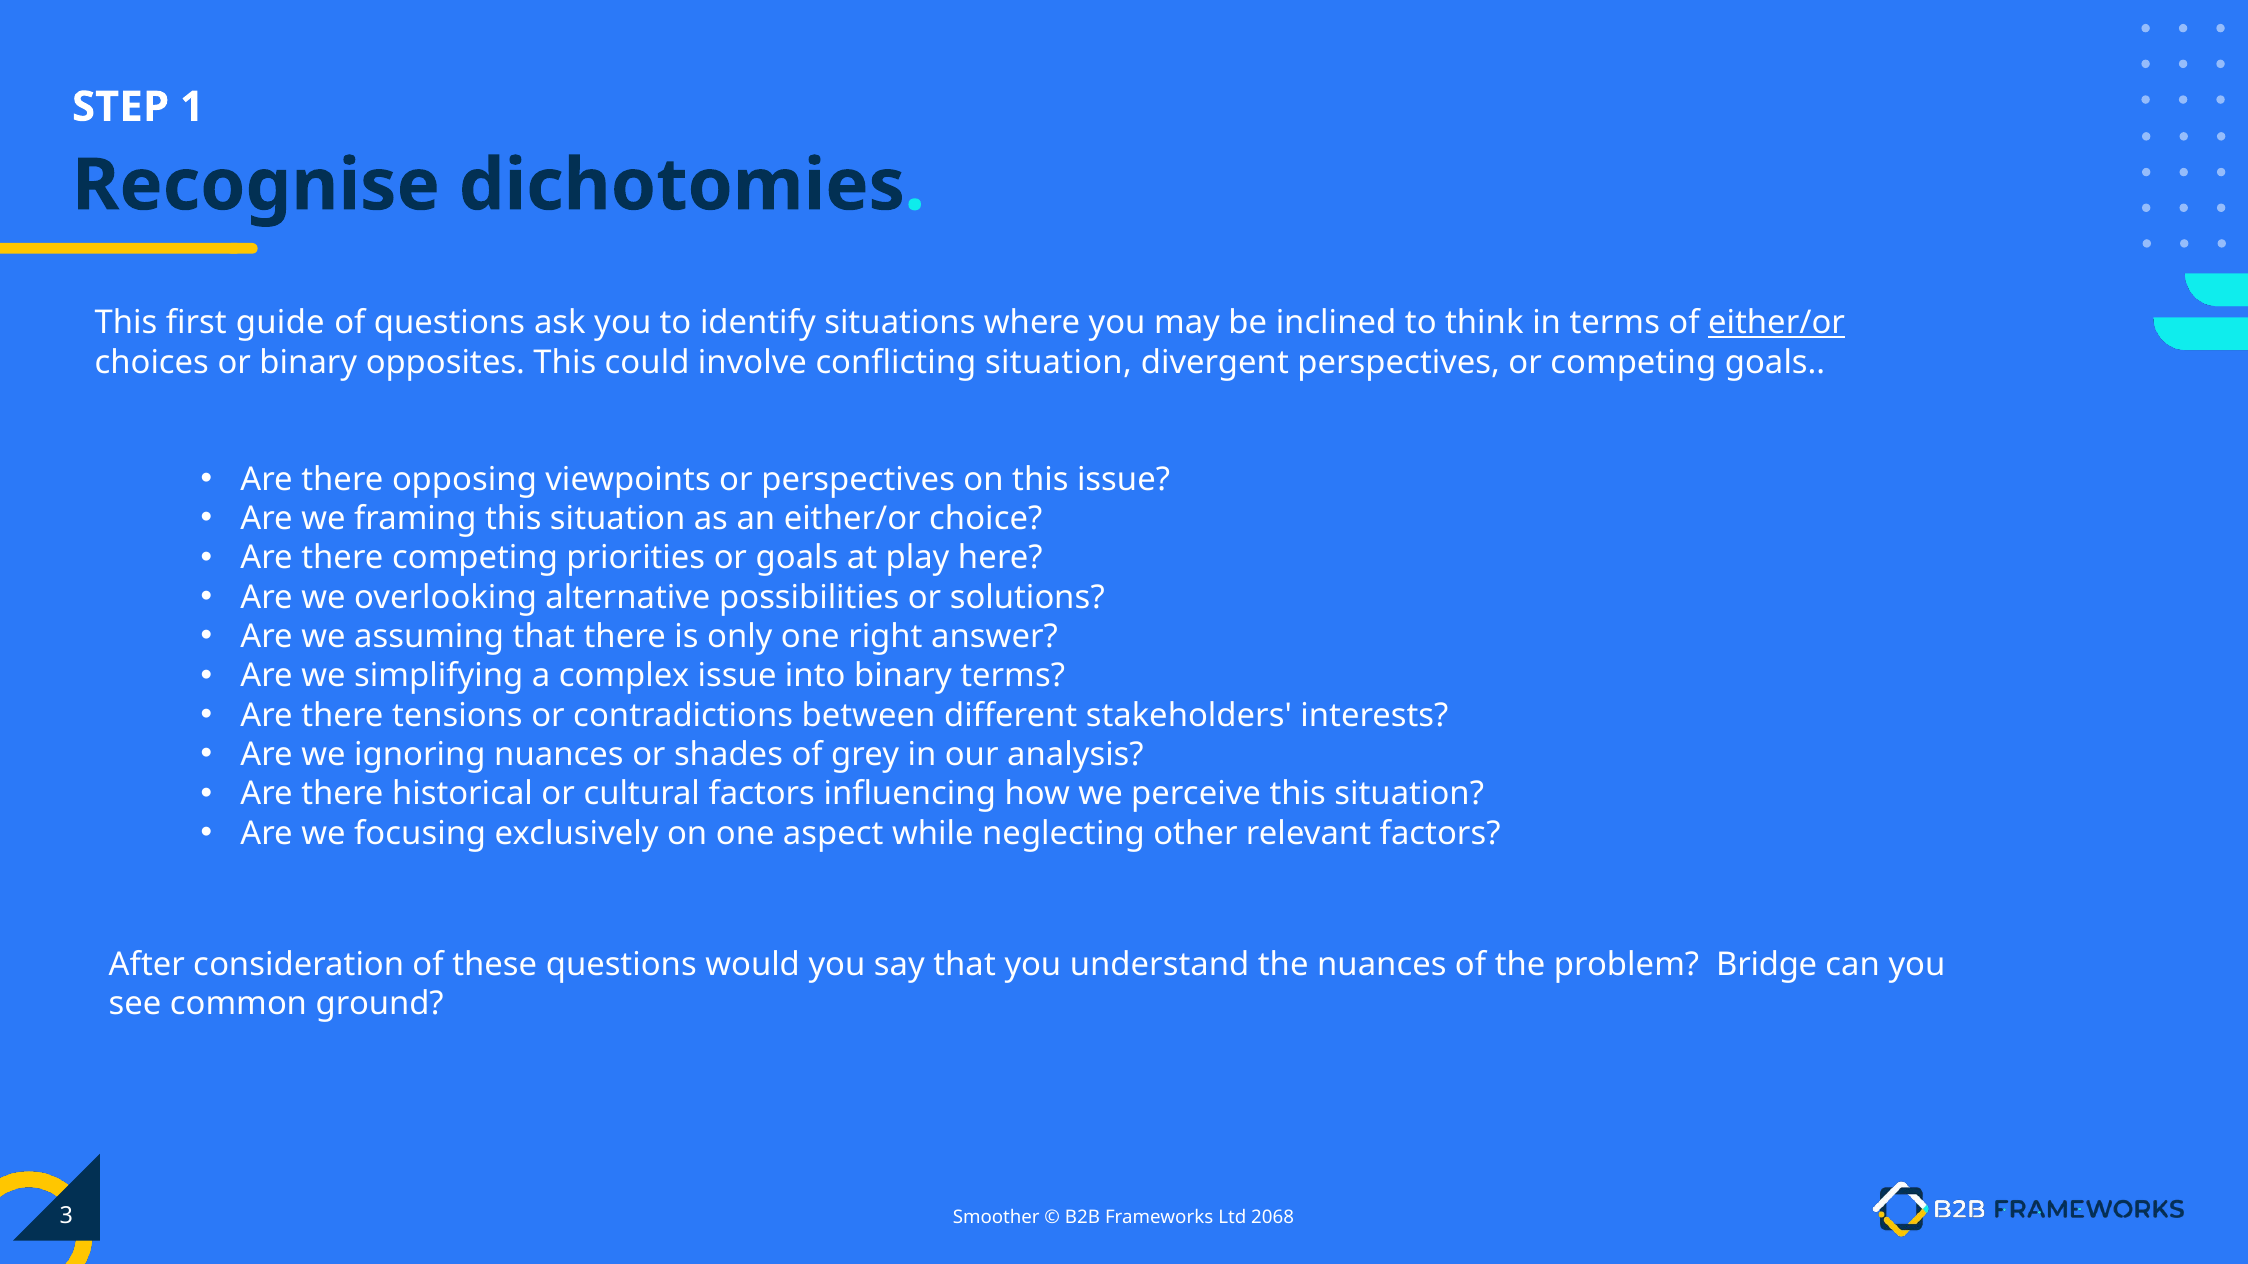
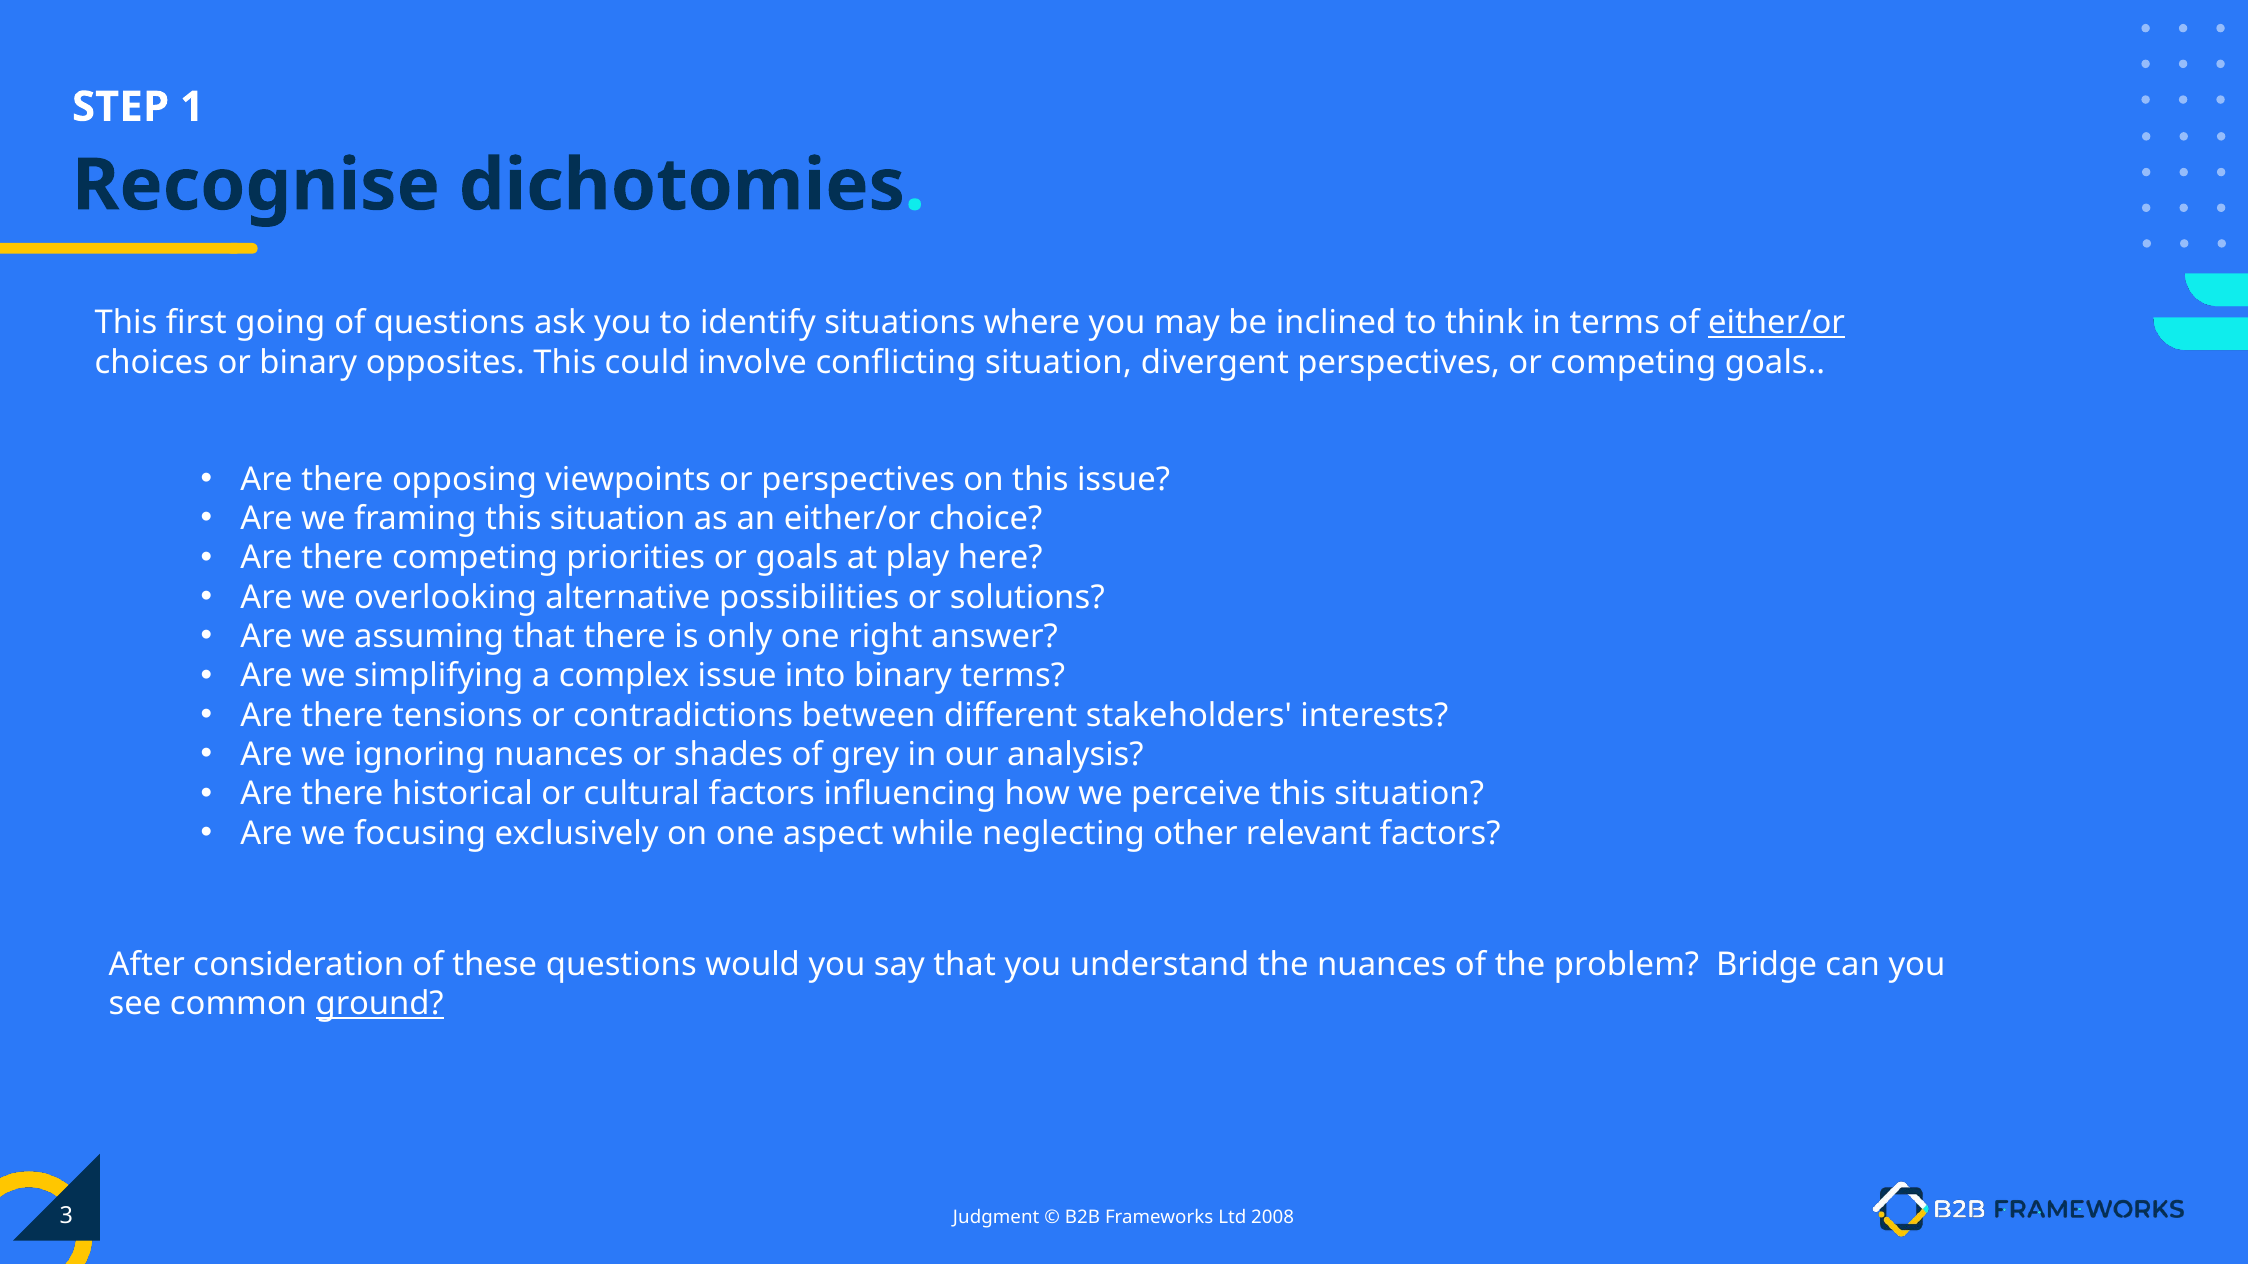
guide: guide -> going
ground underline: none -> present
Smoother: Smoother -> Judgment
2068: 2068 -> 2008
